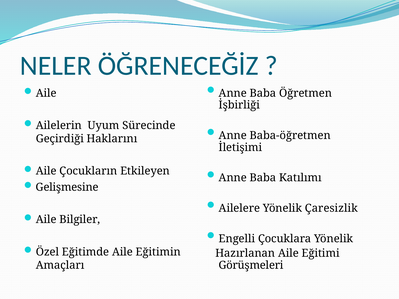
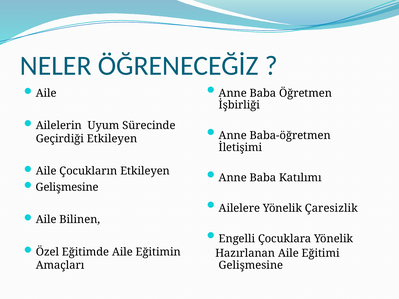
Geçirdiği Haklarını: Haklarını -> Etkileyen
Bilgiler: Bilgiler -> Bilinen
Görüşmeleri at (251, 265): Görüşmeleri -> Gelişmesine
